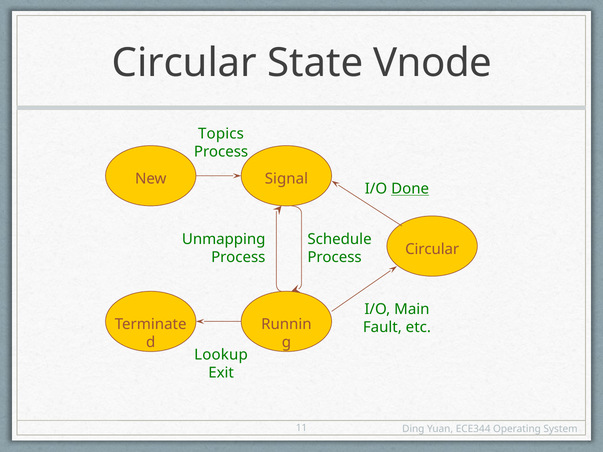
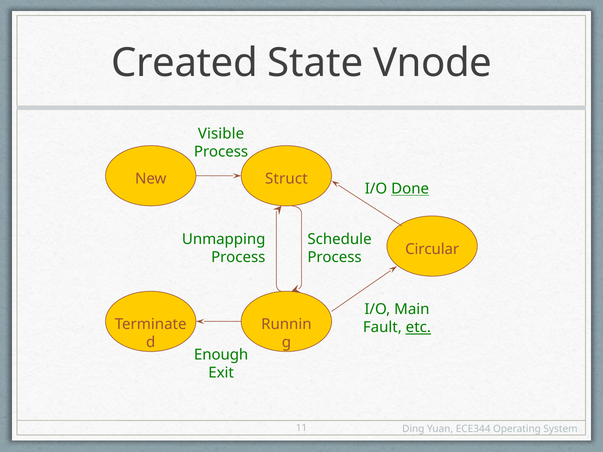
Circular at (184, 63): Circular -> Created
Topics: Topics -> Visible
Signal: Signal -> Struct
etc underline: none -> present
Lookup: Lookup -> Enough
